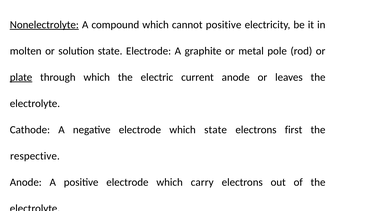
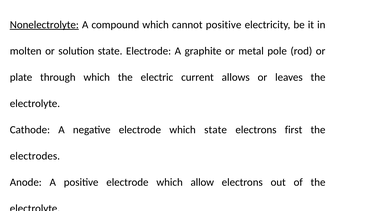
plate underline: present -> none
current anode: anode -> allows
respective: respective -> electrodes
carry: carry -> allow
